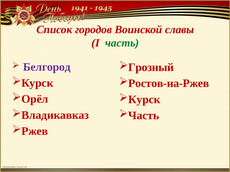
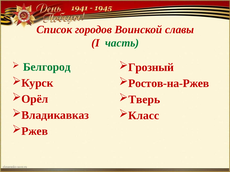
Белгород colour: purple -> green
Курск at (144, 100): Курск -> Тверь
Часть at (144, 116): Часть -> Класс
